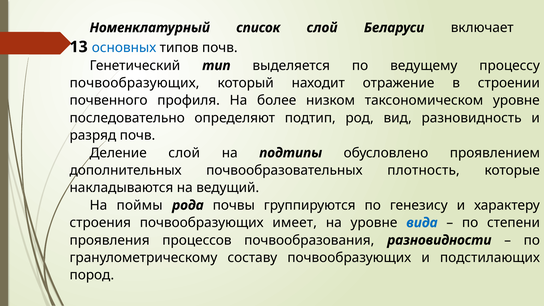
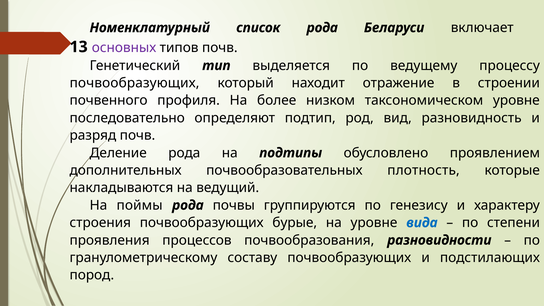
список слой: слой -> рода
основных colour: blue -> purple
Деление слой: слой -> рода
имеет: имеет -> бурые
